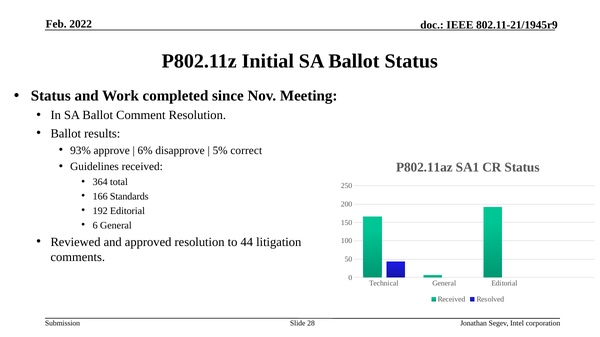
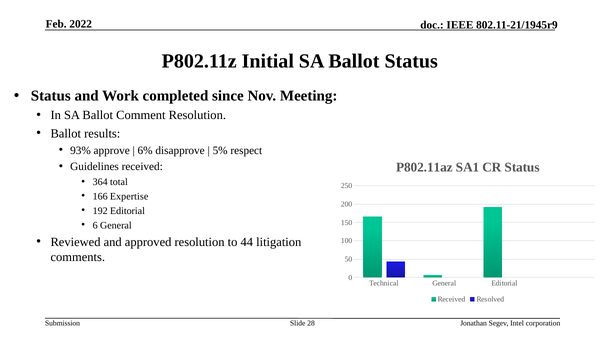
correct: correct -> respect
Standards: Standards -> Expertise
